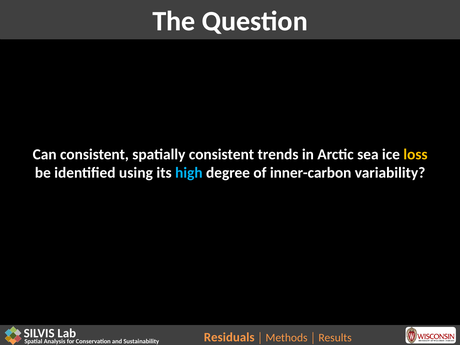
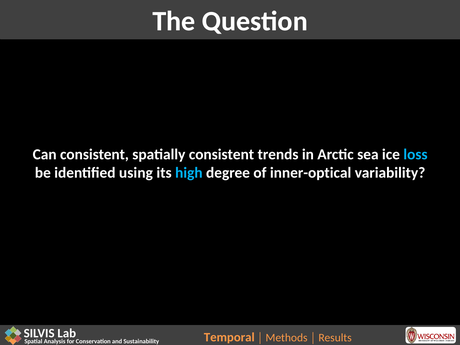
loss colour: yellow -> light blue
inner-carbon: inner-carbon -> inner-optical
Residuals: Residuals -> Temporal
